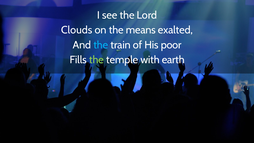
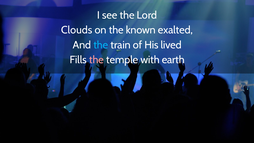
means: means -> known
poor: poor -> lived
the at (96, 60) colour: light green -> pink
